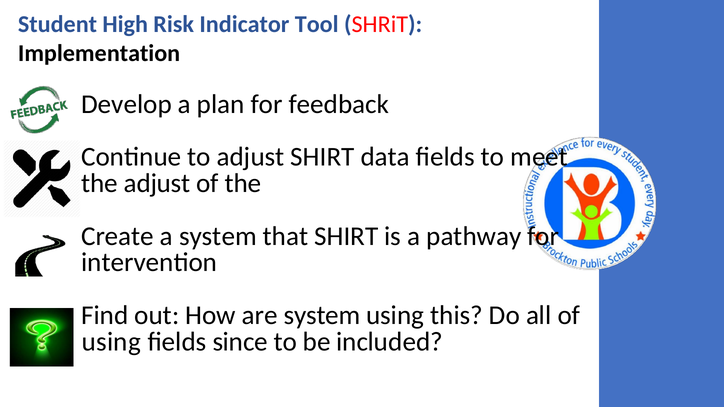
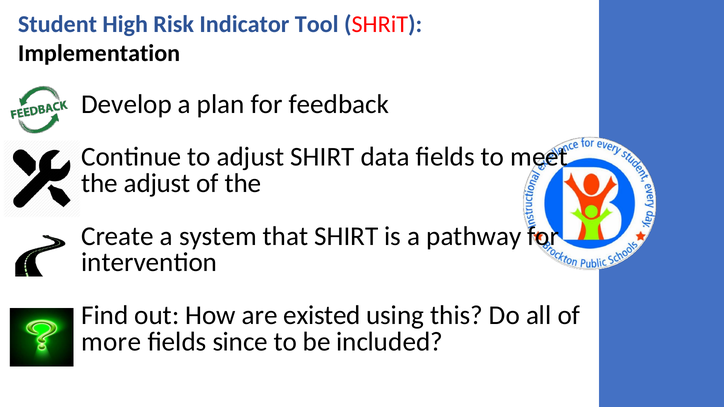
are system: system -> existed
using at (111, 342): using -> more
